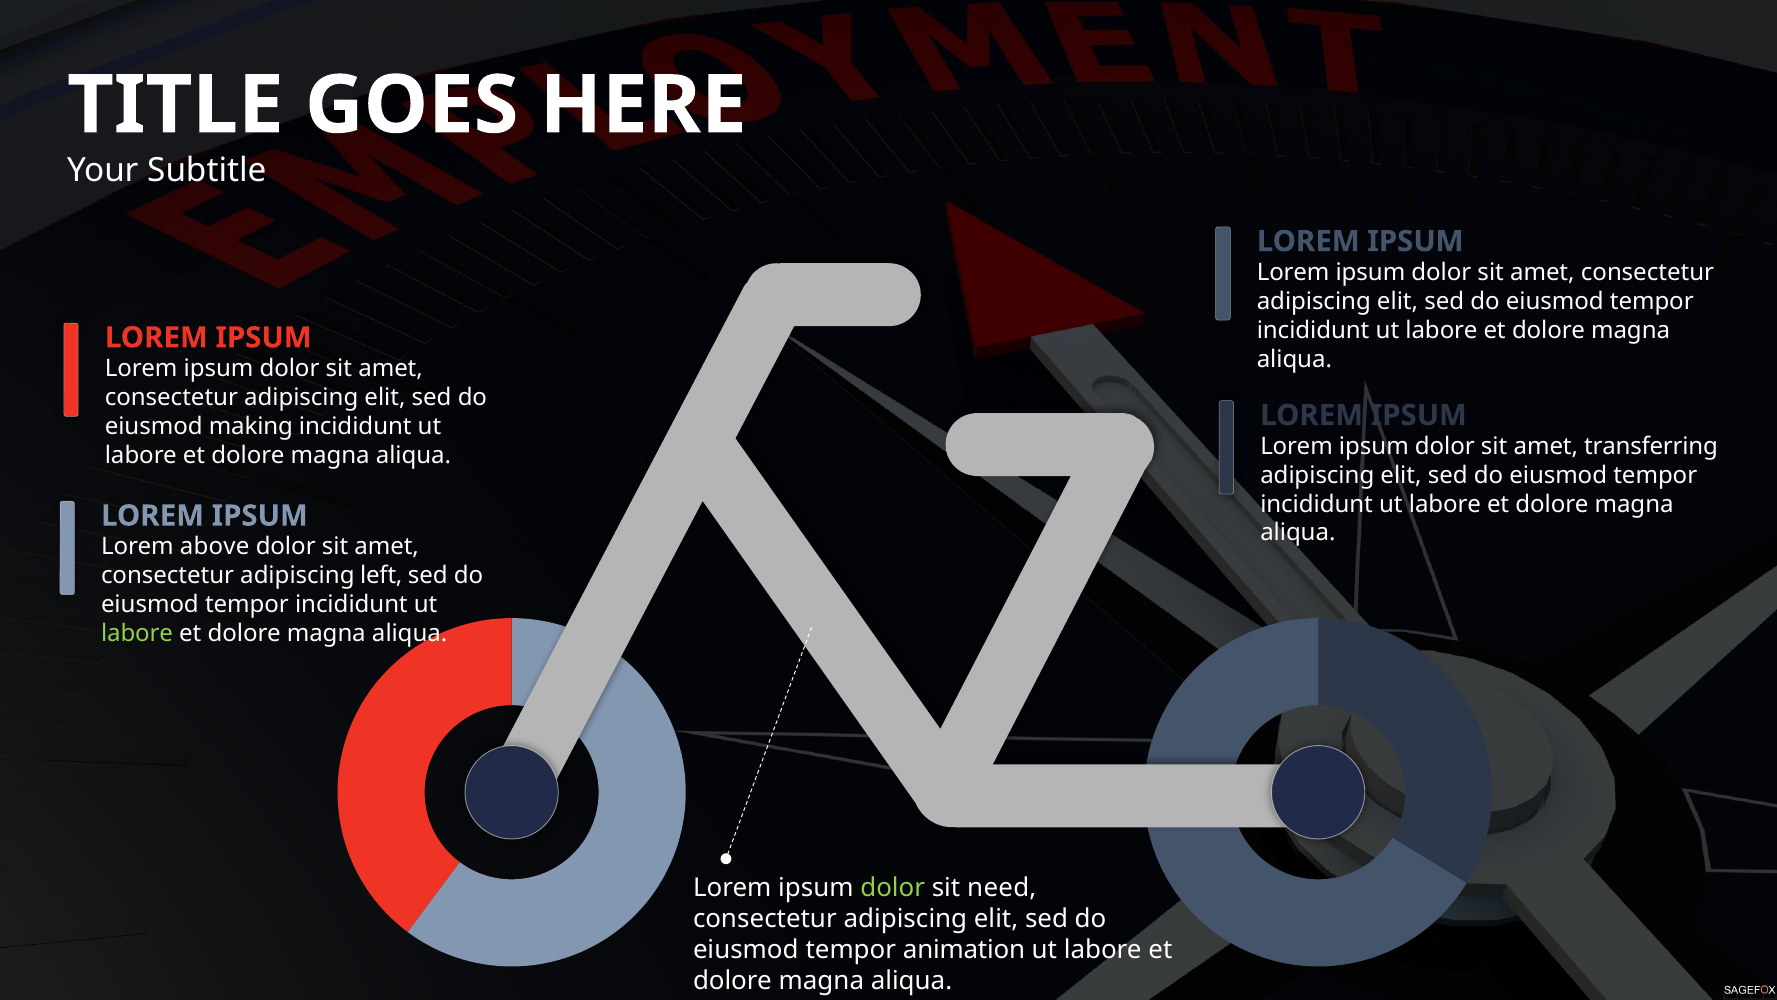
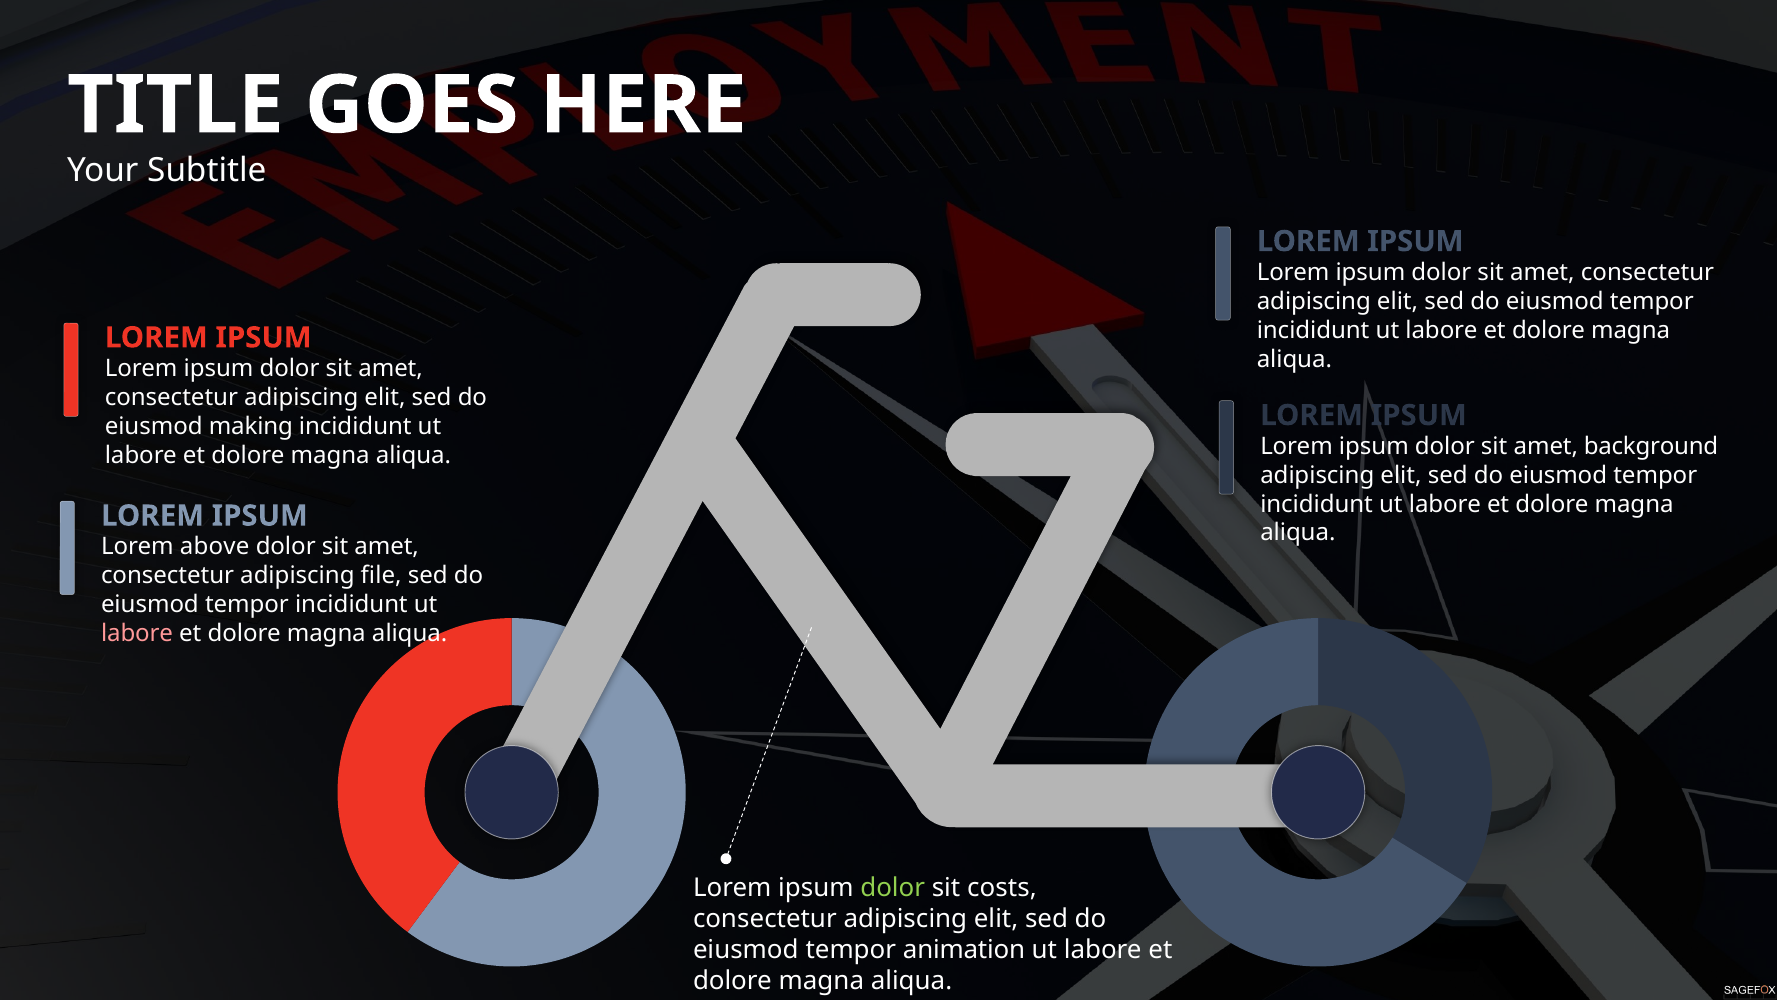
transferring: transferring -> background
left: left -> file
labore at (137, 633) colour: light green -> pink
need: need -> costs
